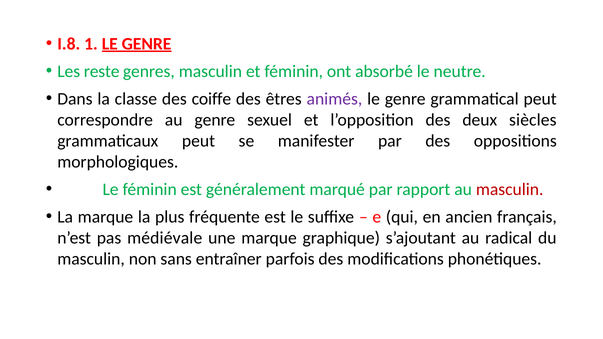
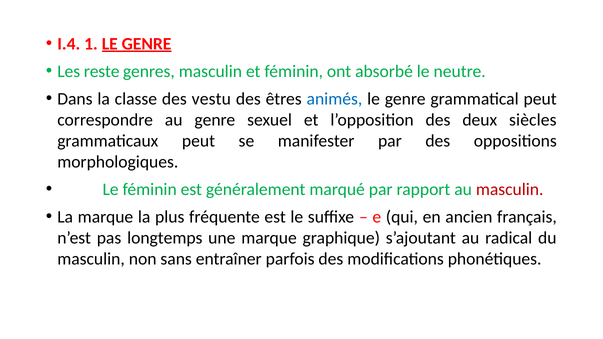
I.8: I.8 -> I.4
coiffe: coiffe -> vestu
animés colour: purple -> blue
médiévale: médiévale -> longtemps
